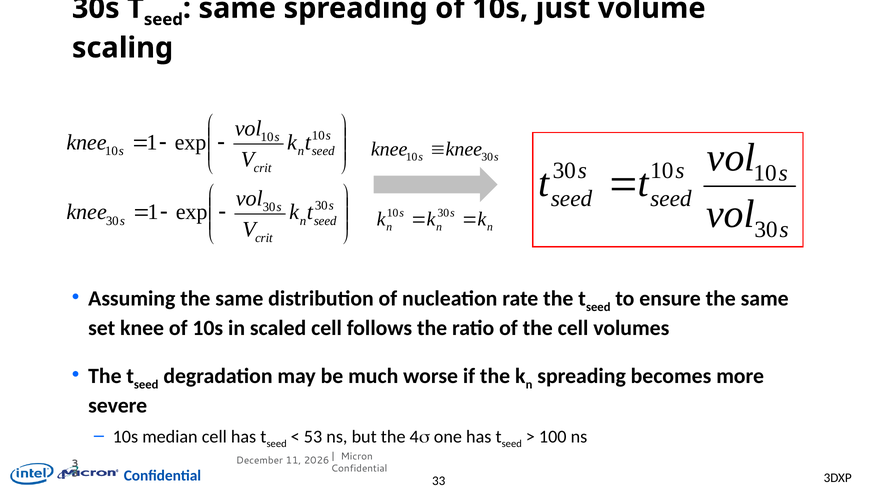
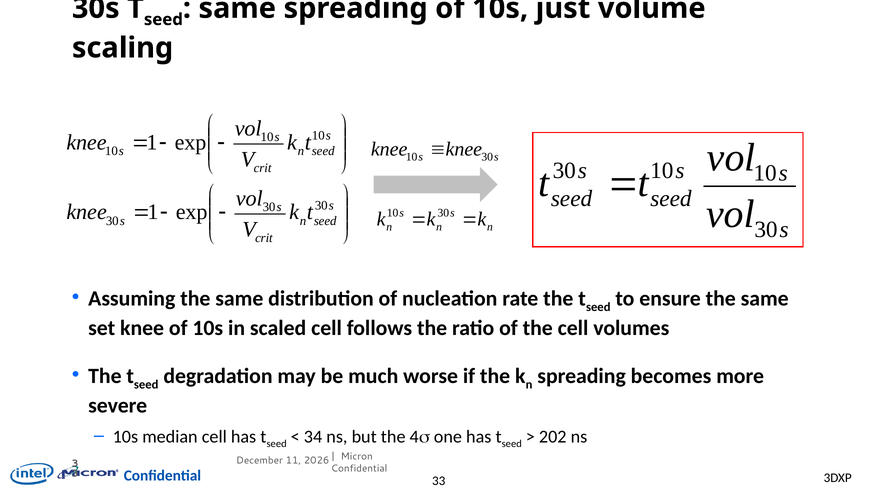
53: 53 -> 34
100: 100 -> 202
